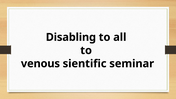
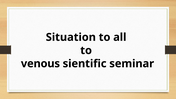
Disabling: Disabling -> Situation
